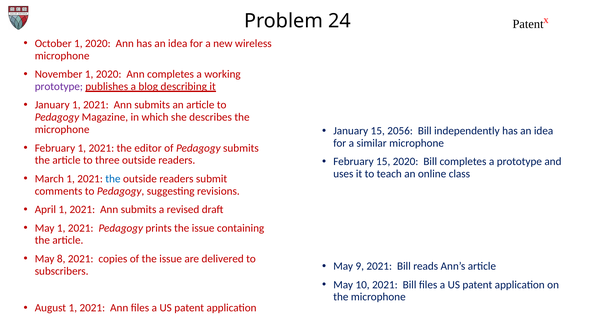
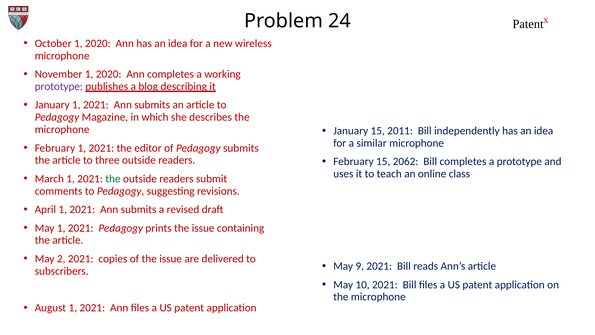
2056: 2056 -> 2011
15 2020: 2020 -> 2062
the at (113, 179) colour: blue -> green
8: 8 -> 2
